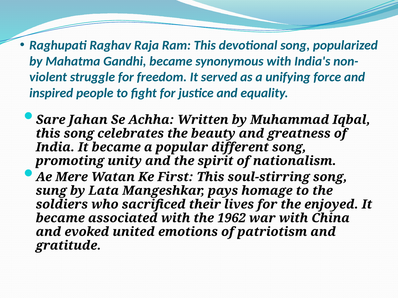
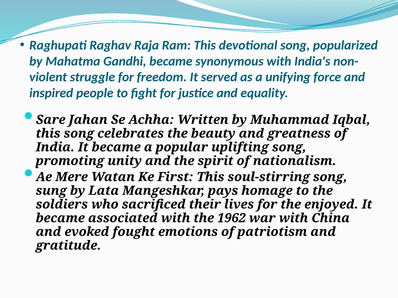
different: different -> uplifting
united: united -> fought
